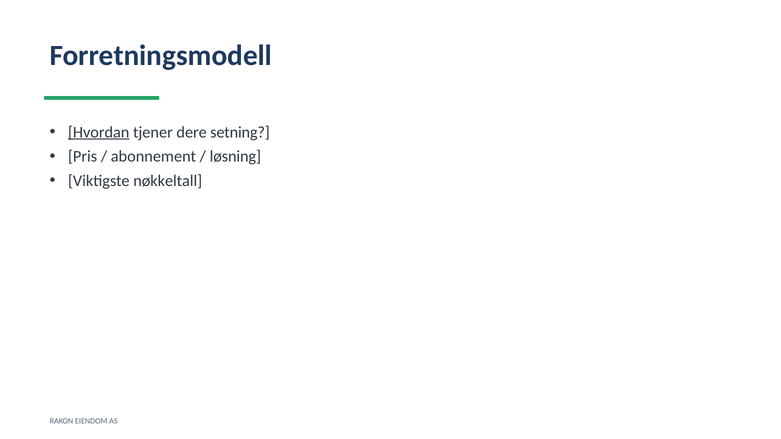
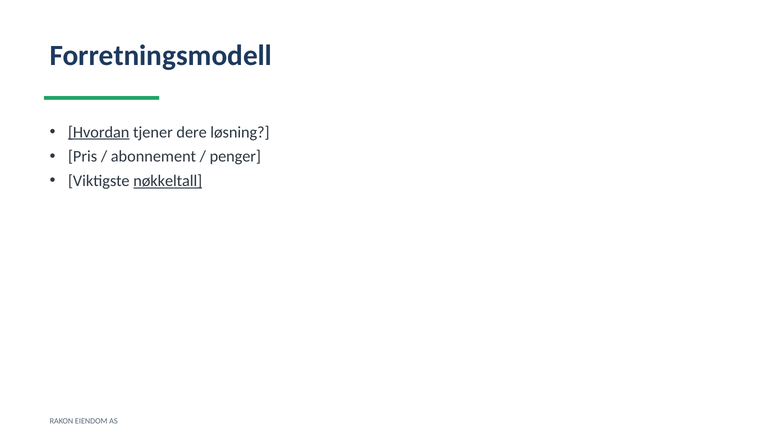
setning: setning -> løsning
løsning: løsning -> penger
nøkkeltall underline: none -> present
